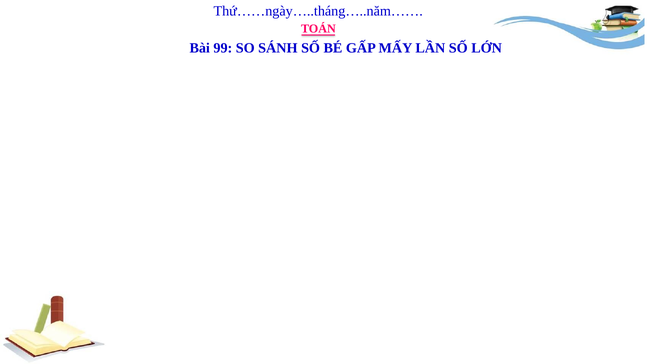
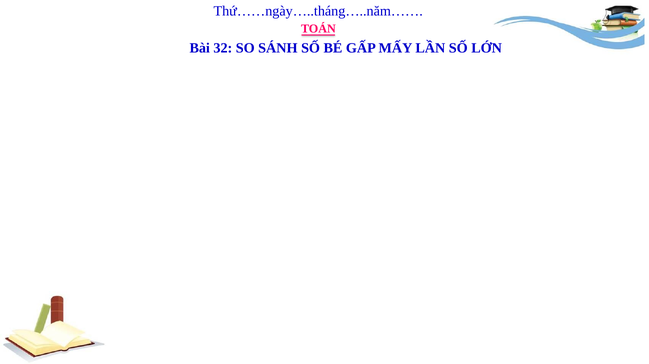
99: 99 -> 32
